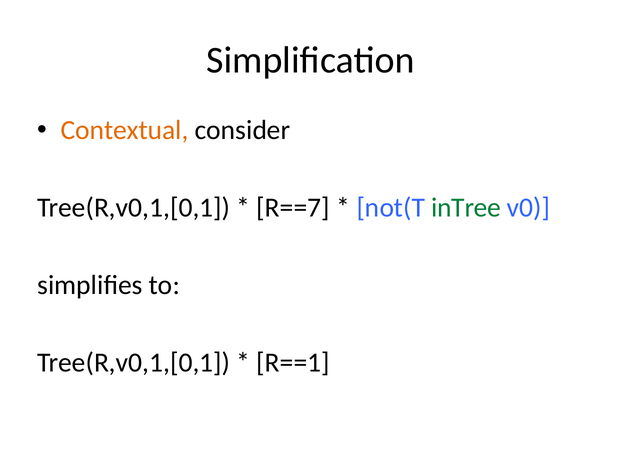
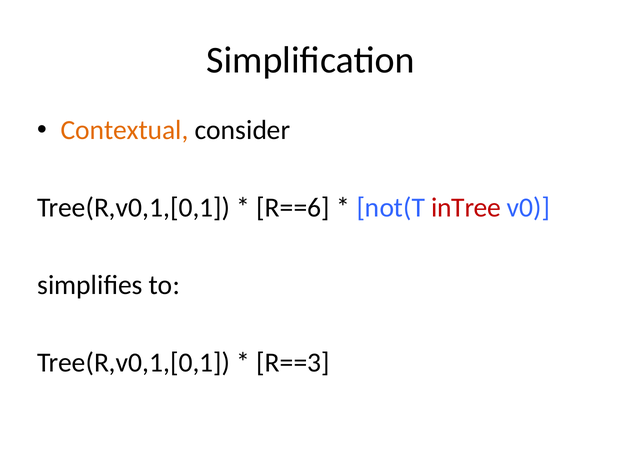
R==7: R==7 -> R==6
inTree colour: green -> red
R==1: R==1 -> R==3
